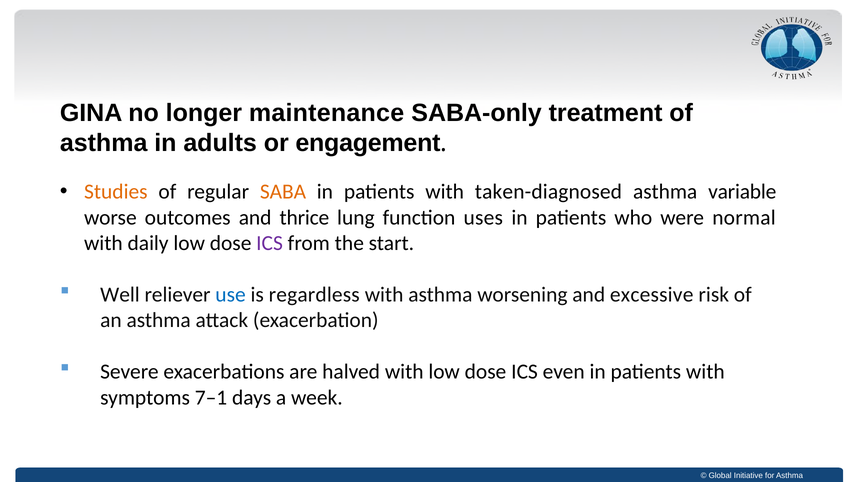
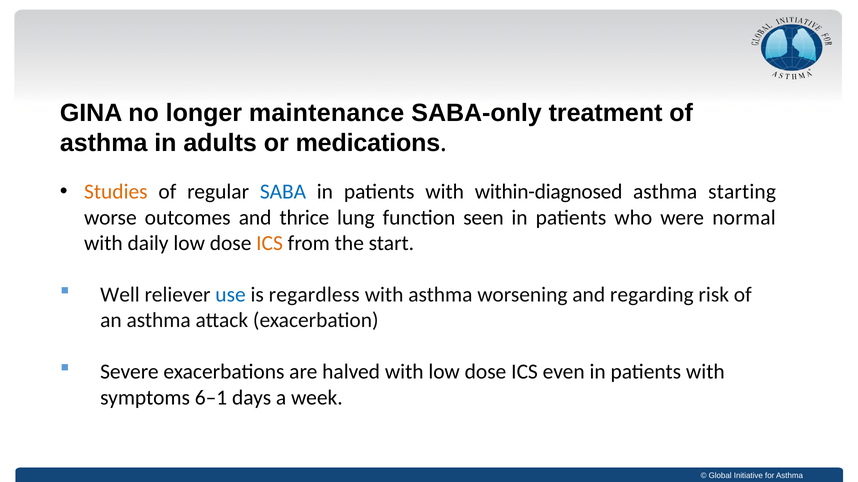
engagement: engagement -> medications
SABA colour: orange -> blue
taken-diagnosed: taken-diagnosed -> within-diagnosed
variable: variable -> starting
uses: uses -> seen
ICS at (270, 244) colour: purple -> orange
excessive: excessive -> regarding
7–1: 7–1 -> 6–1
